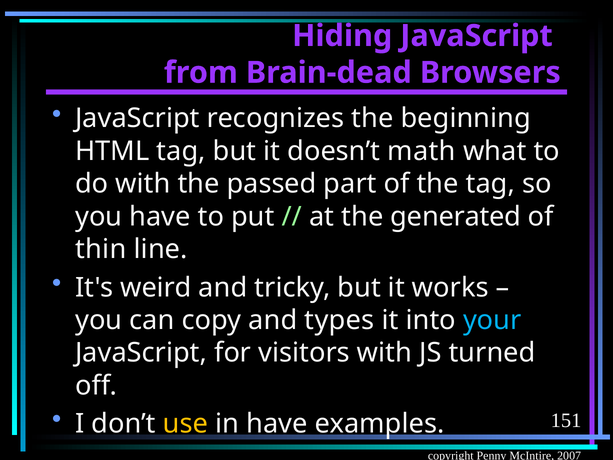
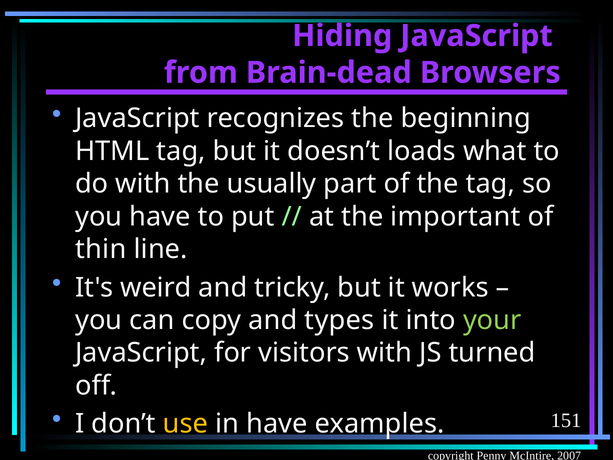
math: math -> loads
passed: passed -> usually
generated: generated -> important
your colour: light blue -> light green
